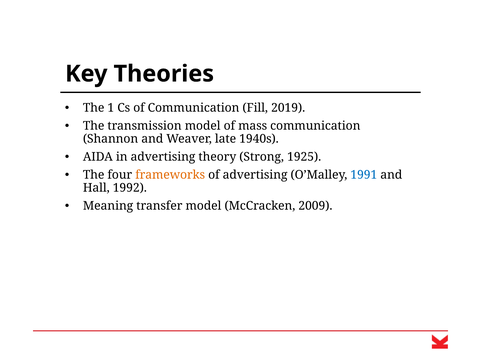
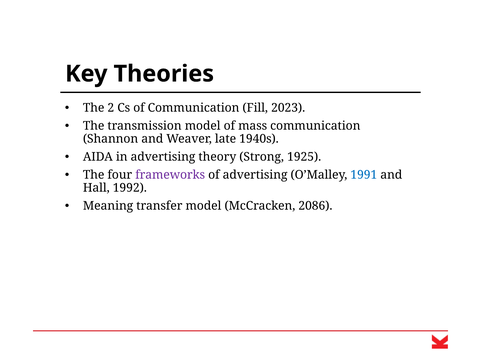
1: 1 -> 2
2019: 2019 -> 2023
frameworks colour: orange -> purple
2009: 2009 -> 2086
